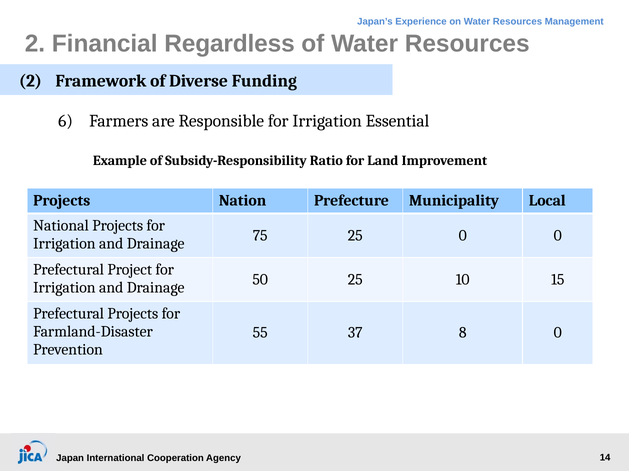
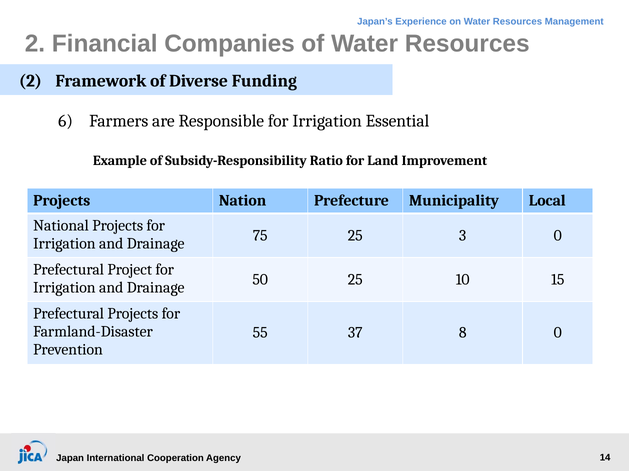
Regardless: Regardless -> Companies
25 0: 0 -> 3
